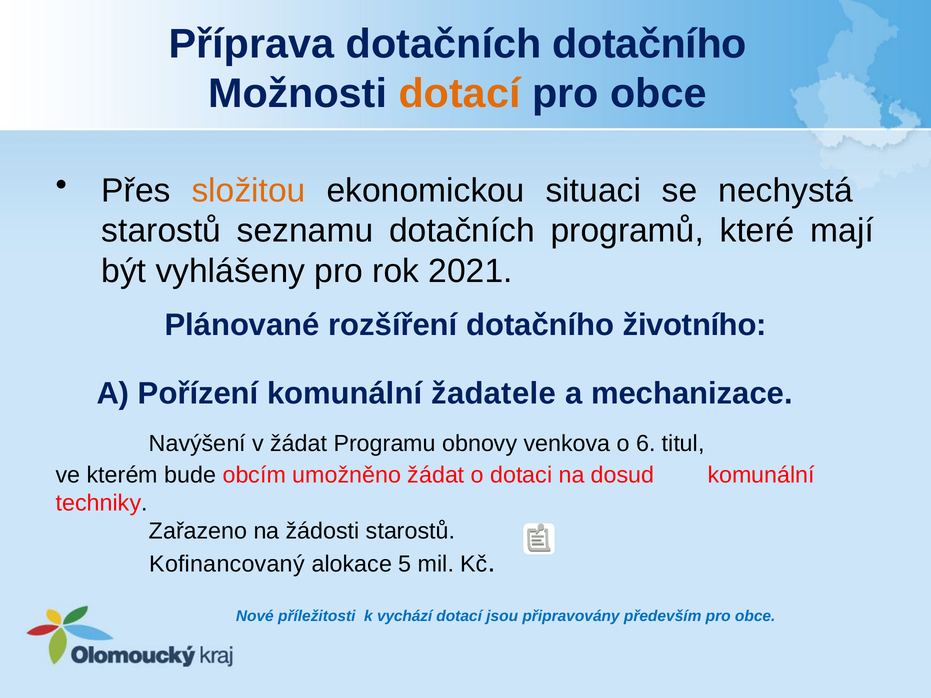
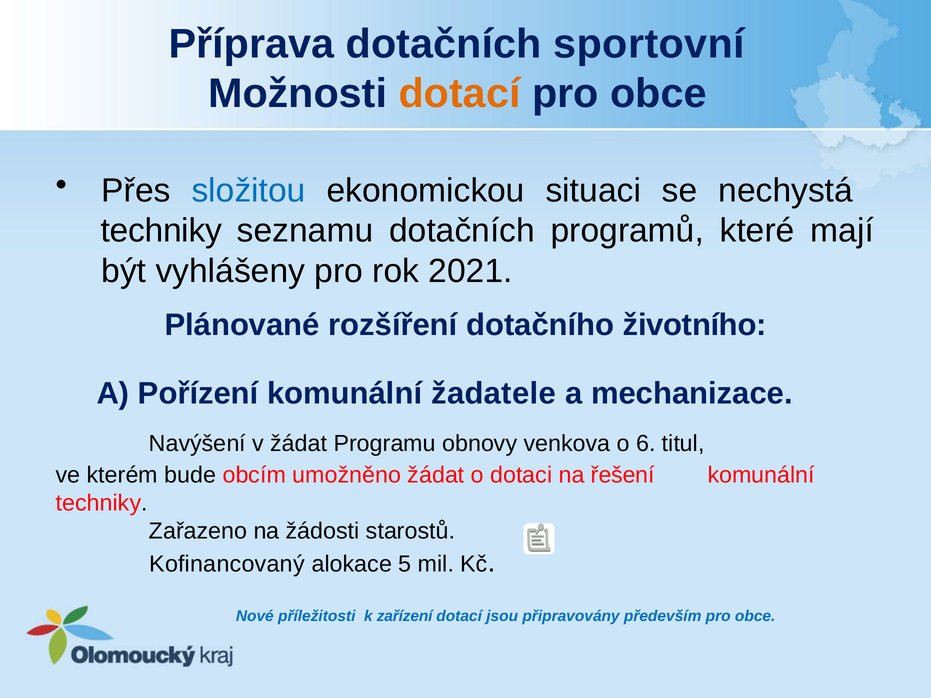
dotačních dotačního: dotačního -> sportovní
složitou colour: orange -> blue
starostů at (161, 231): starostů -> techniky
dosud: dosud -> řešení
vychází: vychází -> zařízení
